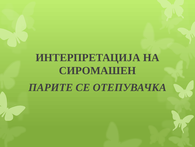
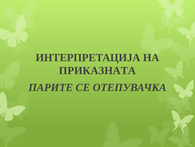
СИРОМАШЕН: СИРОМАШЕН -> ПРИКАЗНАТА
